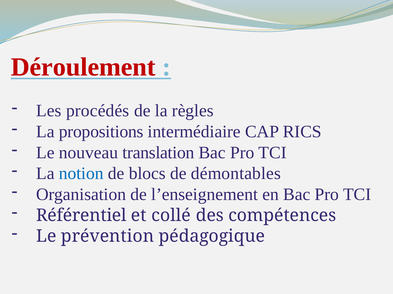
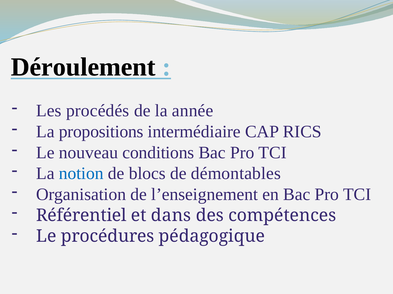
Déroulement colour: red -> black
règles: règles -> année
translation: translation -> conditions
collé: collé -> dans
prévention: prévention -> procédures
